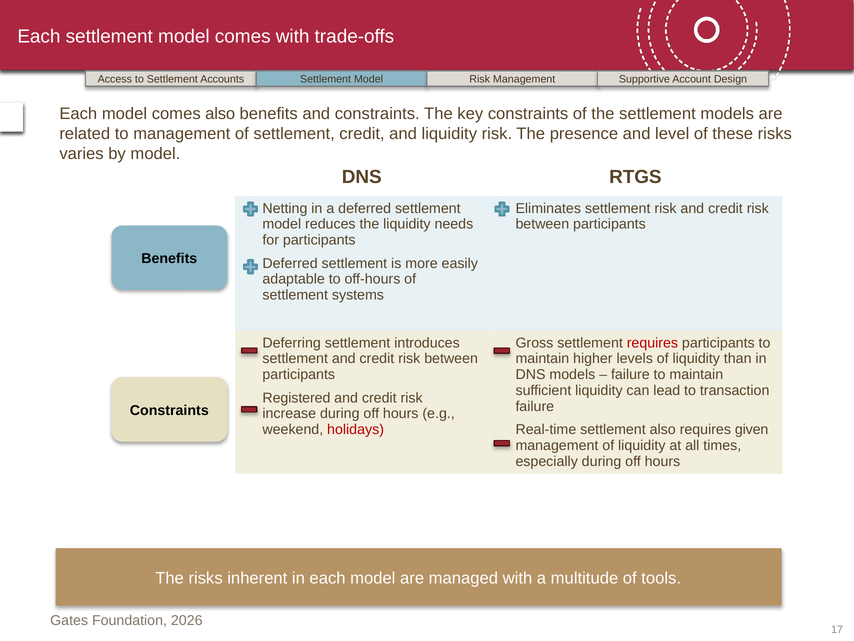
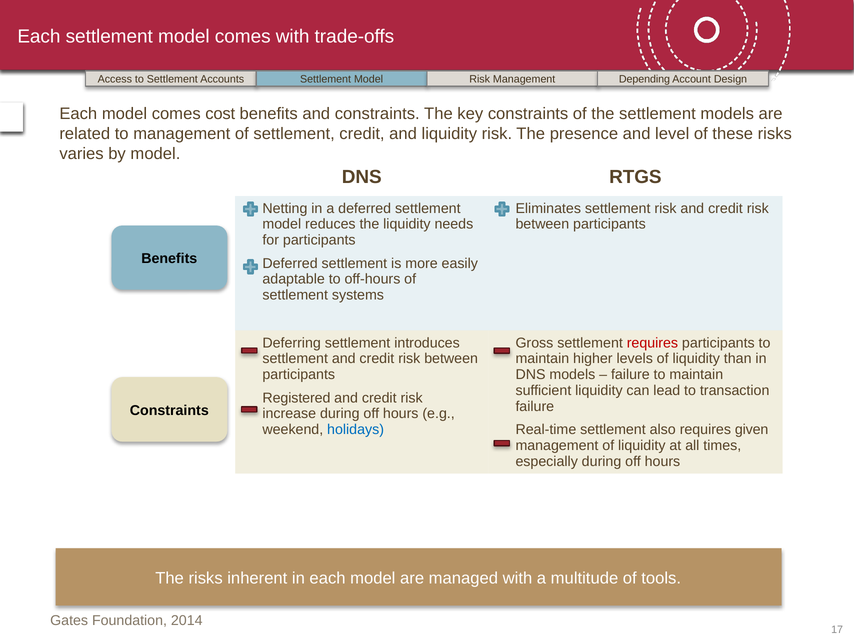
Supportive: Supportive -> Depending
comes also: also -> cost
holidays colour: red -> blue
2026: 2026 -> 2014
